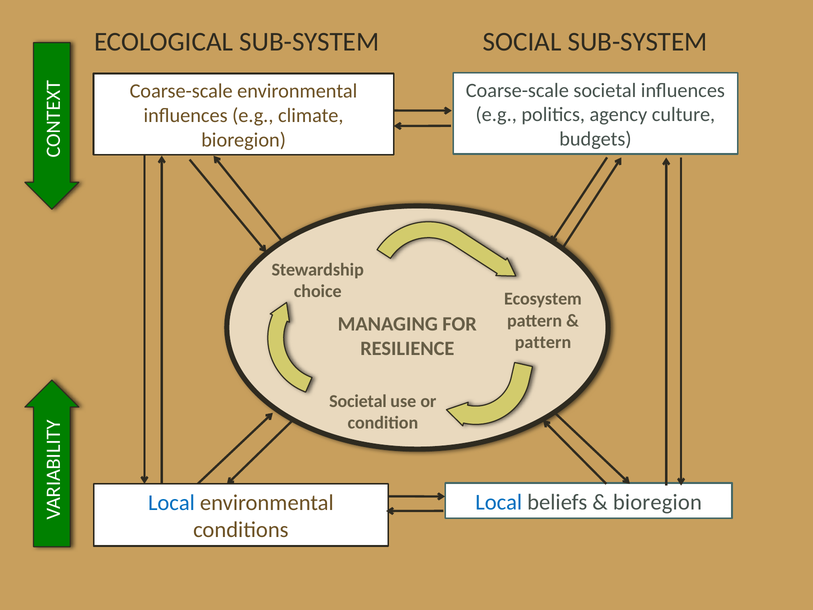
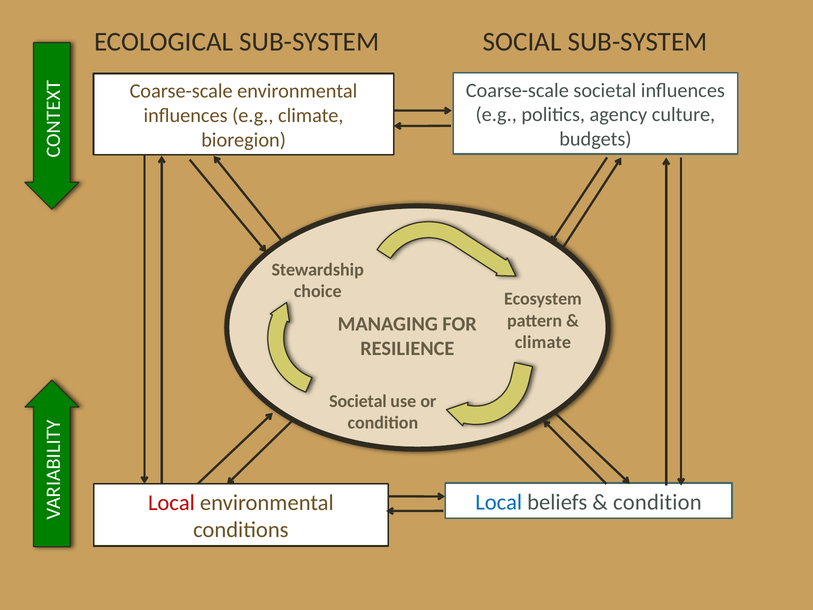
pattern at (543, 342): pattern -> climate
bioregion at (657, 502): bioregion -> condition
Local at (171, 503) colour: blue -> red
